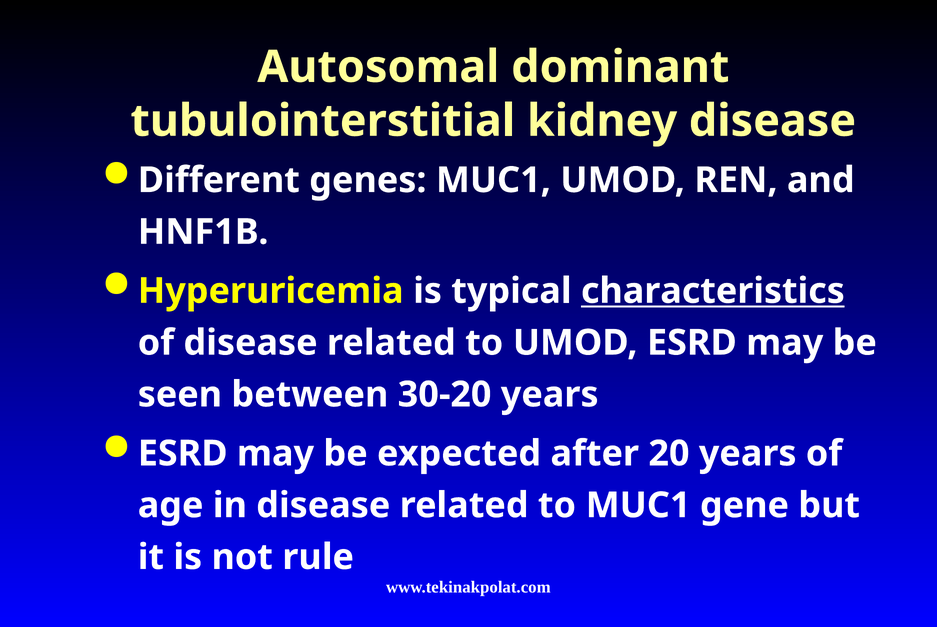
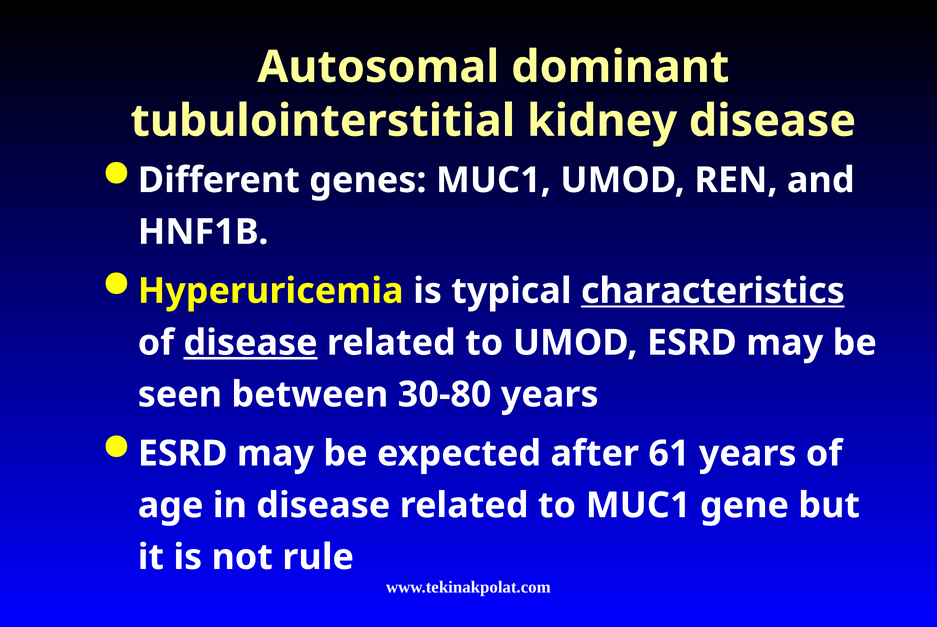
disease at (251, 343) underline: none -> present
30-20: 30-20 -> 30-80
20: 20 -> 61
